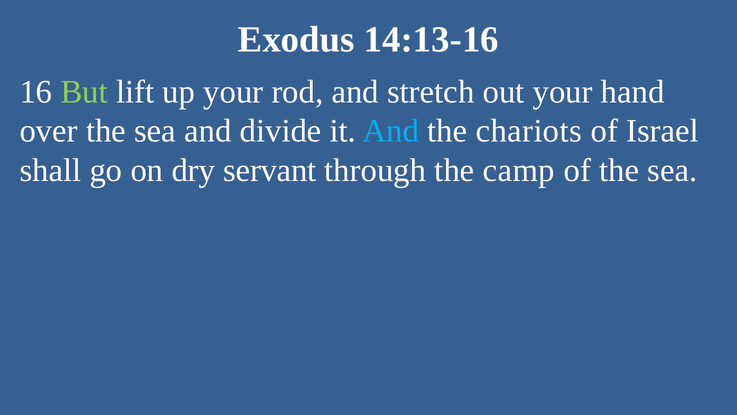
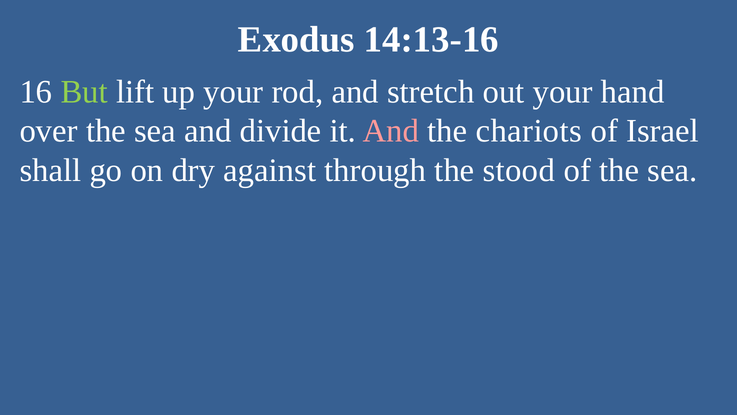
And at (391, 131) colour: light blue -> pink
servant: servant -> against
camp: camp -> stood
